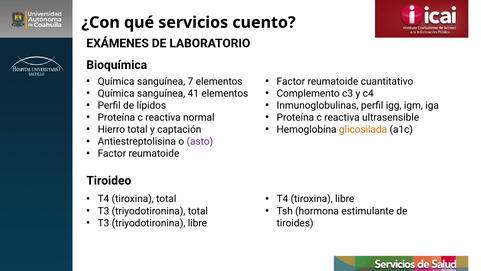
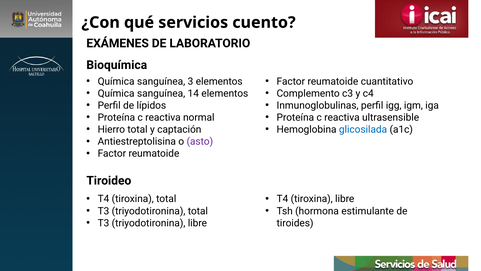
7: 7 -> 3
41: 41 -> 14
glicosilada colour: orange -> blue
